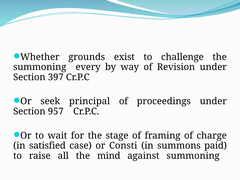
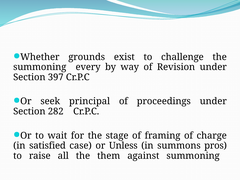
957: 957 -> 282
Consti: Consti -> Unless
paid: paid -> pros
mind: mind -> them
